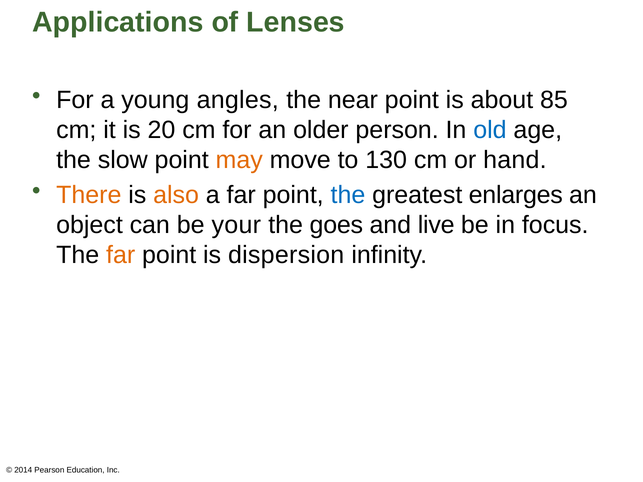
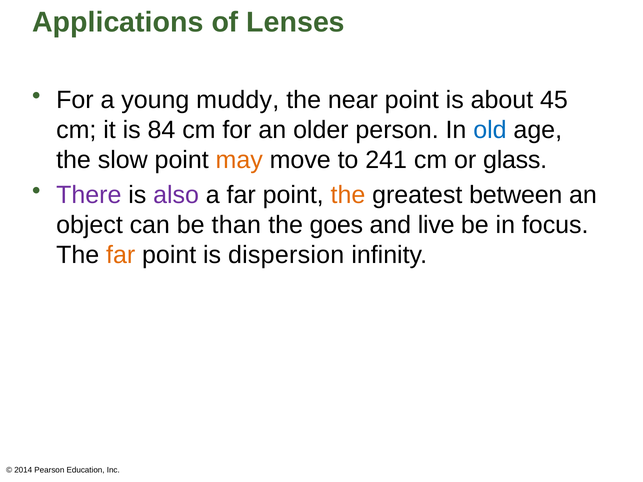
angles: angles -> muddy
85: 85 -> 45
20: 20 -> 84
130: 130 -> 241
hand: hand -> glass
There colour: orange -> purple
also colour: orange -> purple
the at (348, 195) colour: blue -> orange
enlarges: enlarges -> between
your: your -> than
